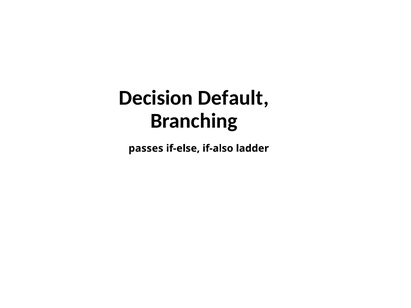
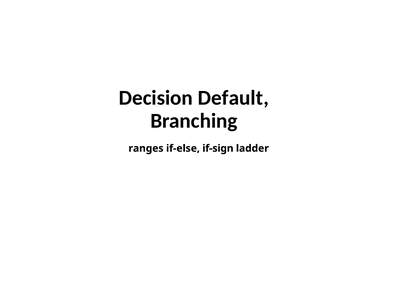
passes: passes -> ranges
if-also: if-also -> if-sign
